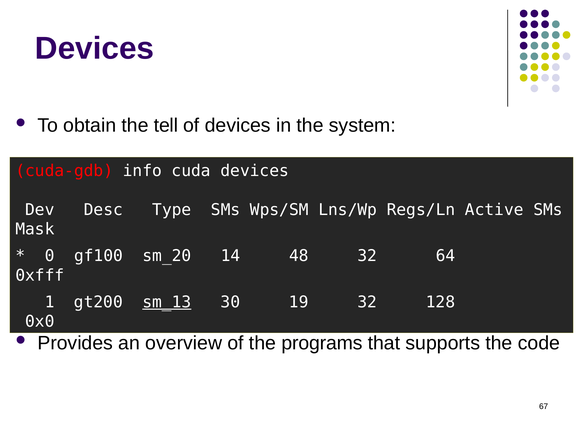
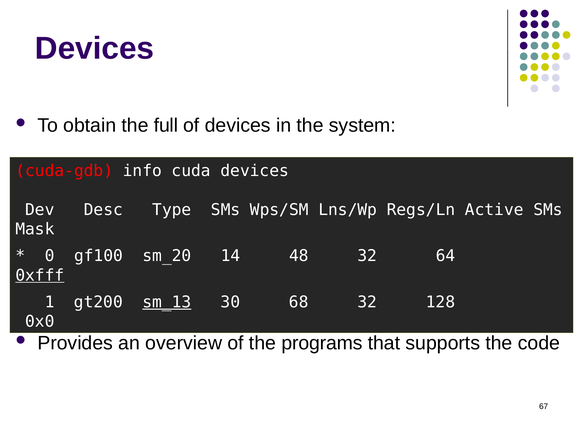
tell: tell -> full
0xfff underline: none -> present
19: 19 -> 68
